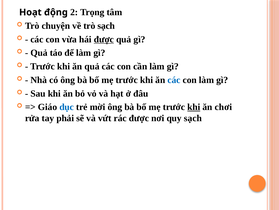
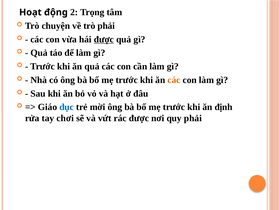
trò sạch: sạch -> phải
các at (174, 80) colour: blue -> orange
khi at (194, 107) underline: present -> none
chơi: chơi -> định
phải: phải -> chơi
quy sạch: sạch -> phải
